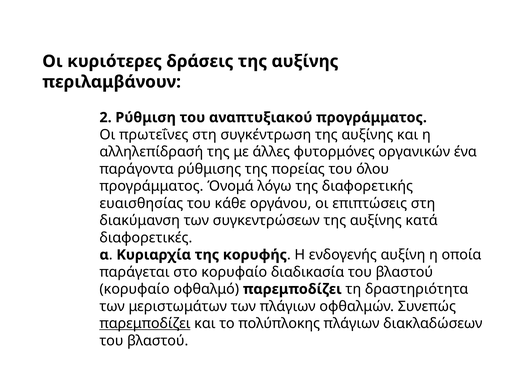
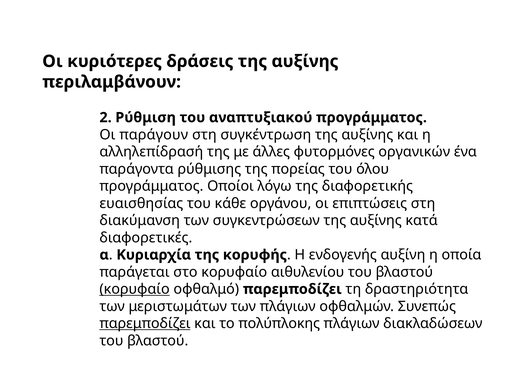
πρωτεΐνες: πρωτεΐνες -> παράγουν
Όνομά: Όνομά -> Οποίοι
διαδικασία: διαδικασία -> αιθυλενίου
κορυφαίο at (135, 289) underline: none -> present
